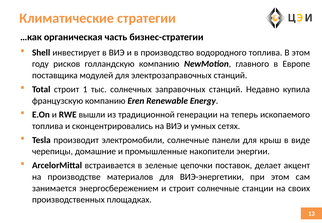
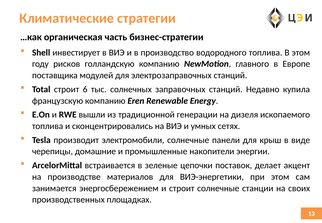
1: 1 -> 6
теперь: теперь -> дизеля
